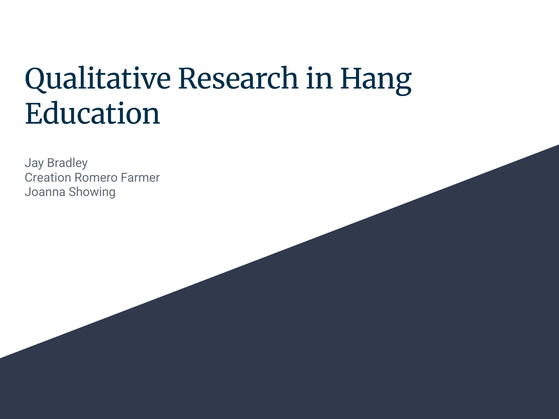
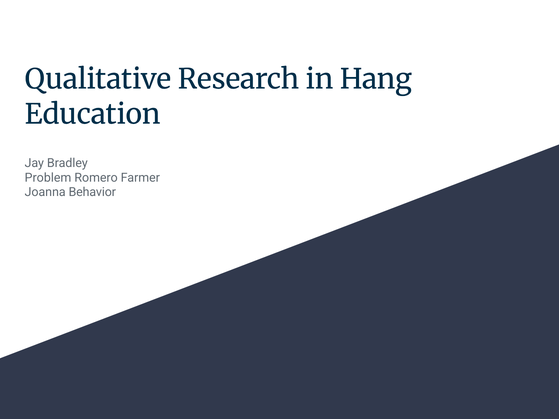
Creation: Creation -> Problem
Showing: Showing -> Behavior
